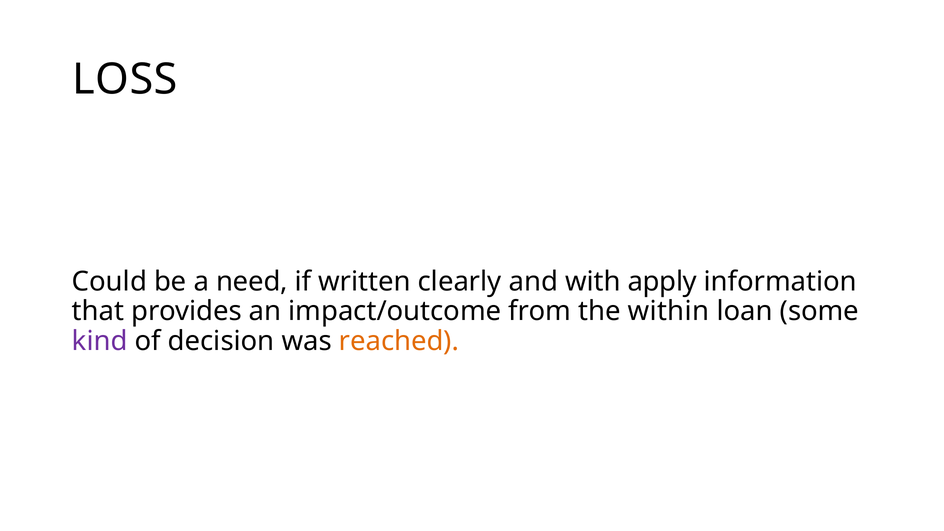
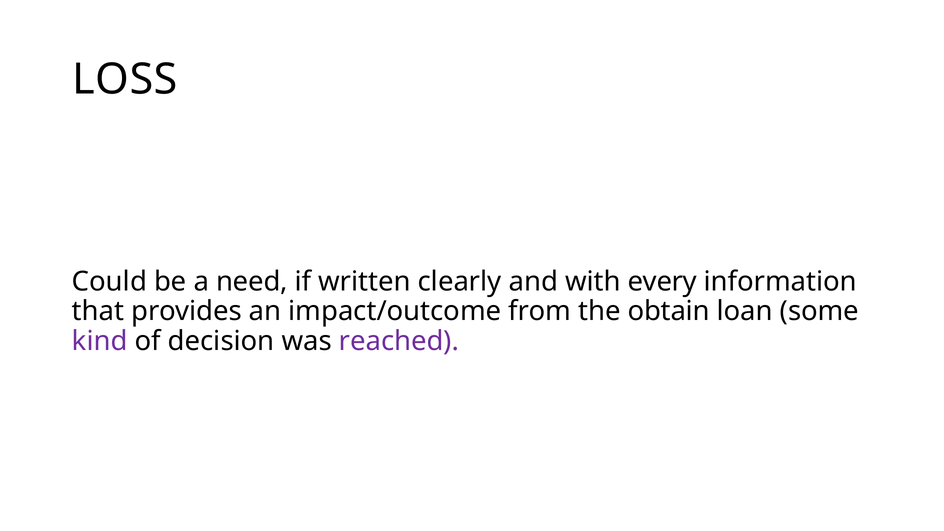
apply: apply -> every
within: within -> obtain
reached colour: orange -> purple
